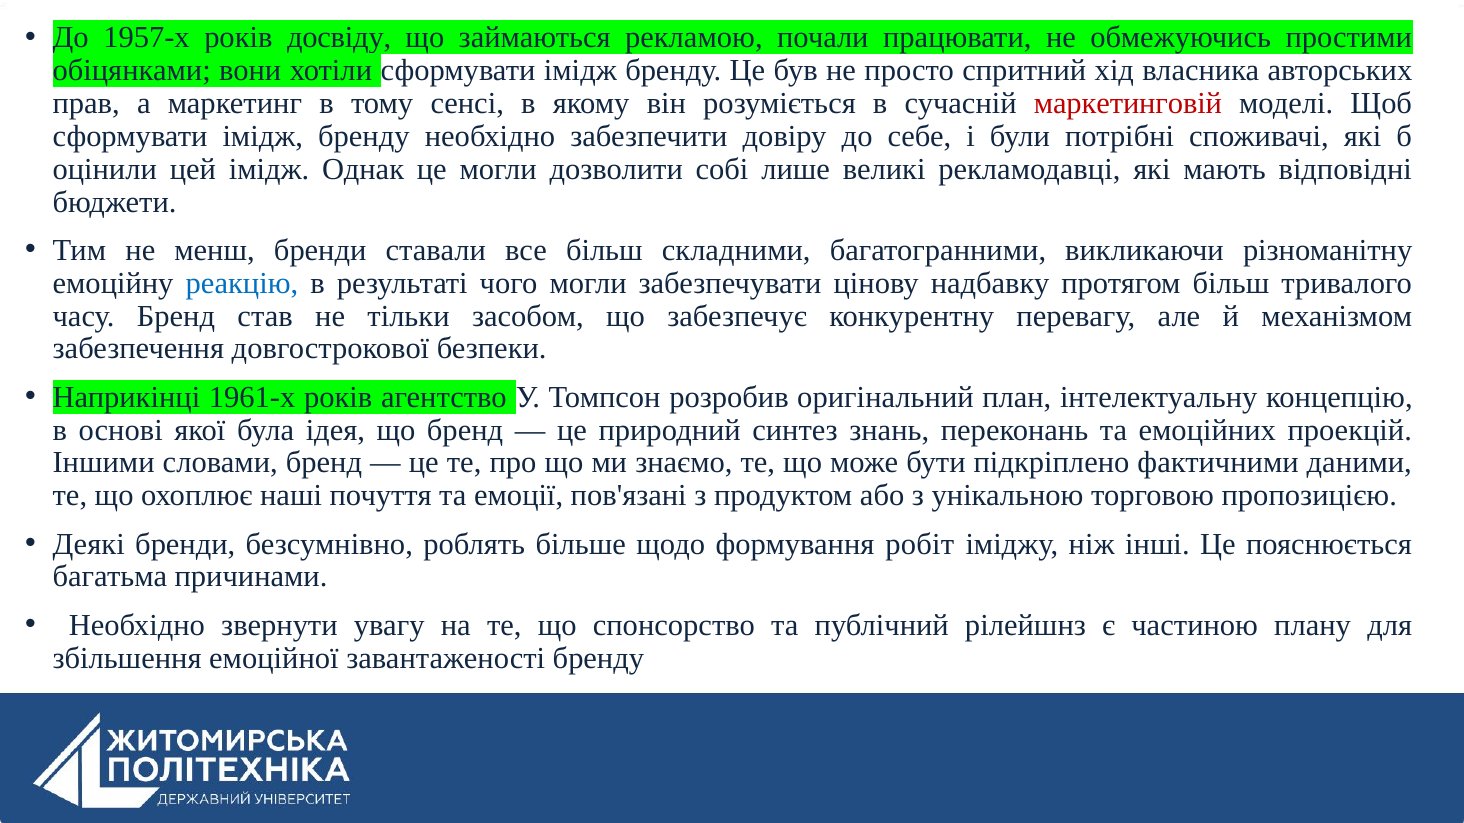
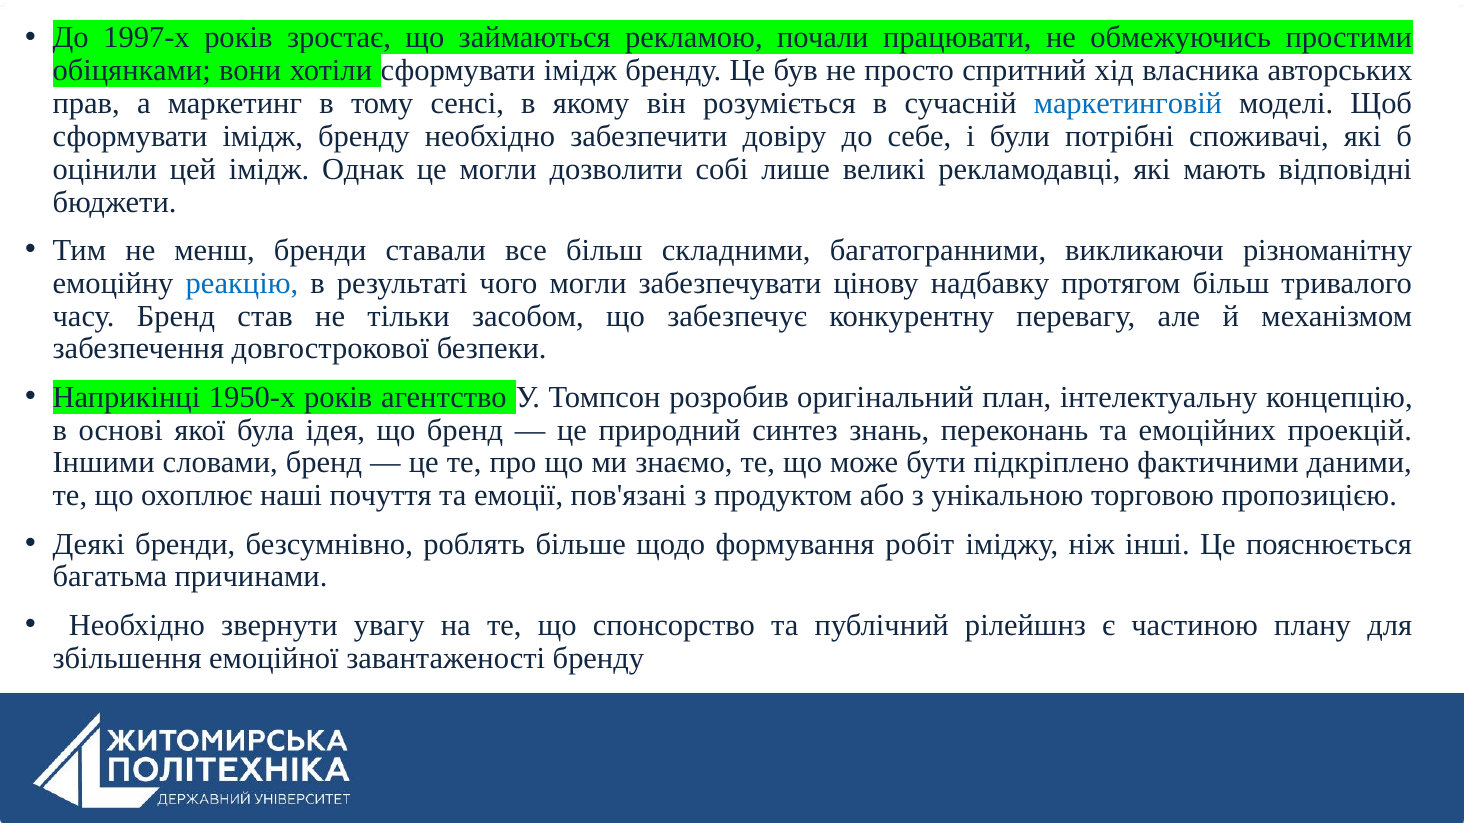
1957-х: 1957-х -> 1997-х
досвіду: досвіду -> зростає
маркетинговій colour: red -> blue
1961-х: 1961-х -> 1950-х
